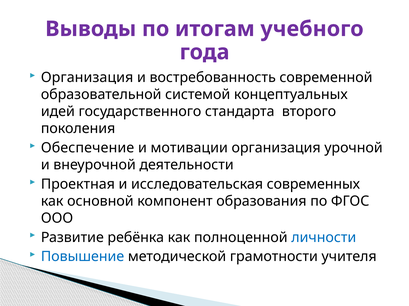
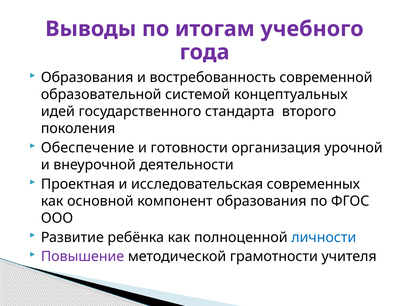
Организация at (87, 78): Организация -> Образования
мотивации: мотивации -> готовности
Повышение colour: blue -> purple
